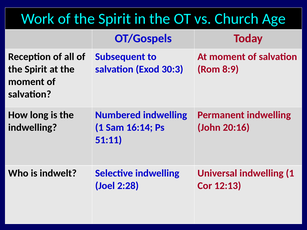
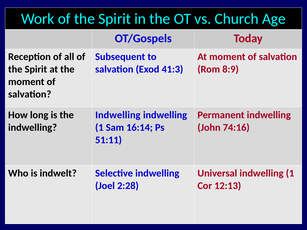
30:3: 30:3 -> 41:3
Numbered at (118, 115): Numbered -> Indwelling
20:16: 20:16 -> 74:16
